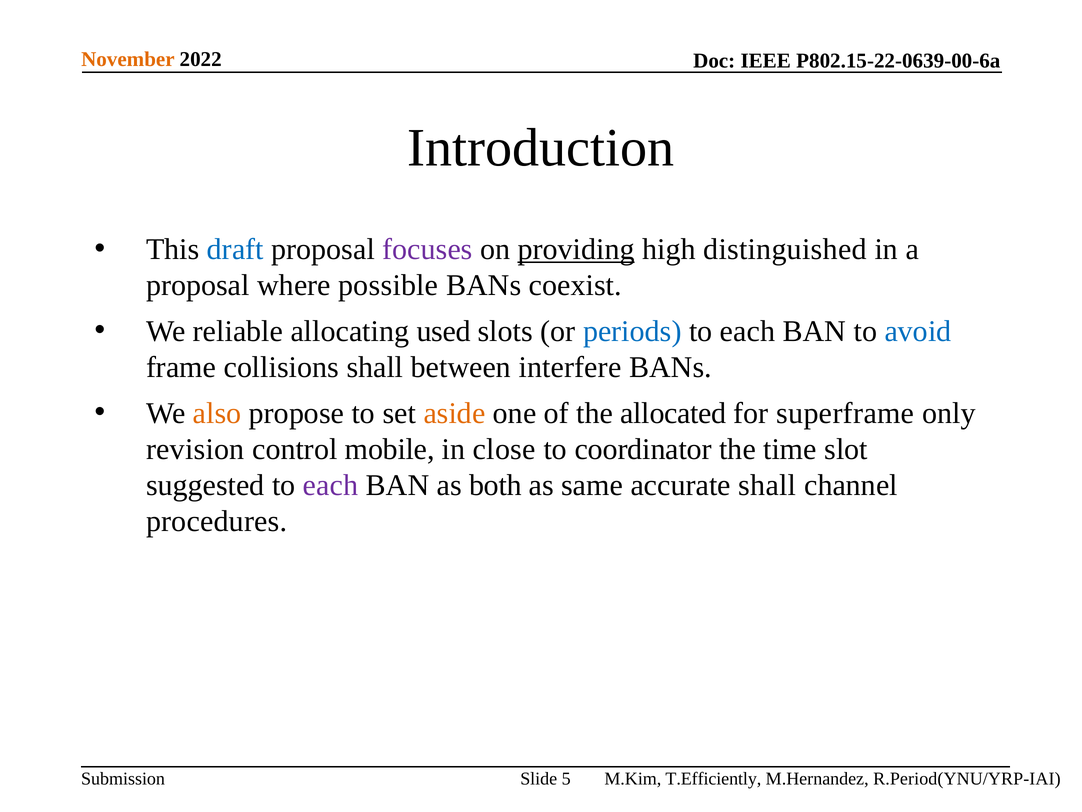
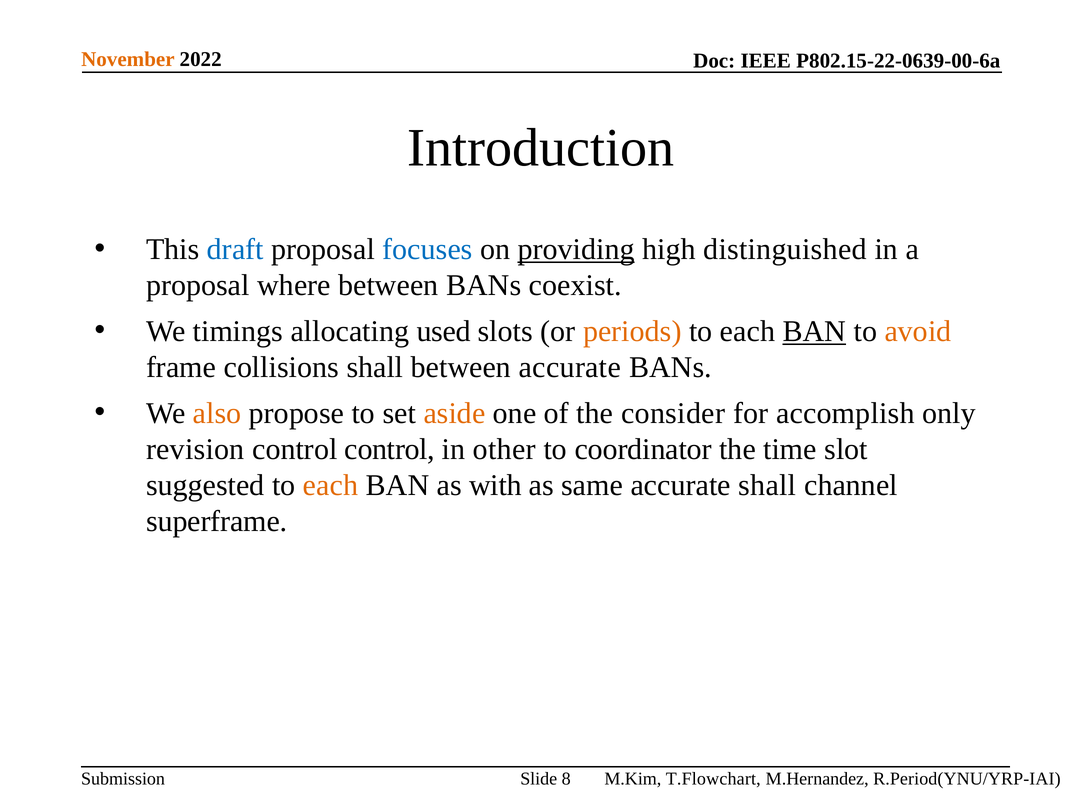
focuses colour: purple -> blue
where possible: possible -> between
reliable: reliable -> timings
periods colour: blue -> orange
BAN at (814, 331) underline: none -> present
avoid colour: blue -> orange
between interfere: interfere -> accurate
allocated: allocated -> consider
superframe: superframe -> accomplish
control mobile: mobile -> control
close: close -> other
each at (331, 485) colour: purple -> orange
both: both -> with
procedures: procedures -> superframe
T.Efficiently: T.Efficiently -> T.Flowchart
5: 5 -> 8
